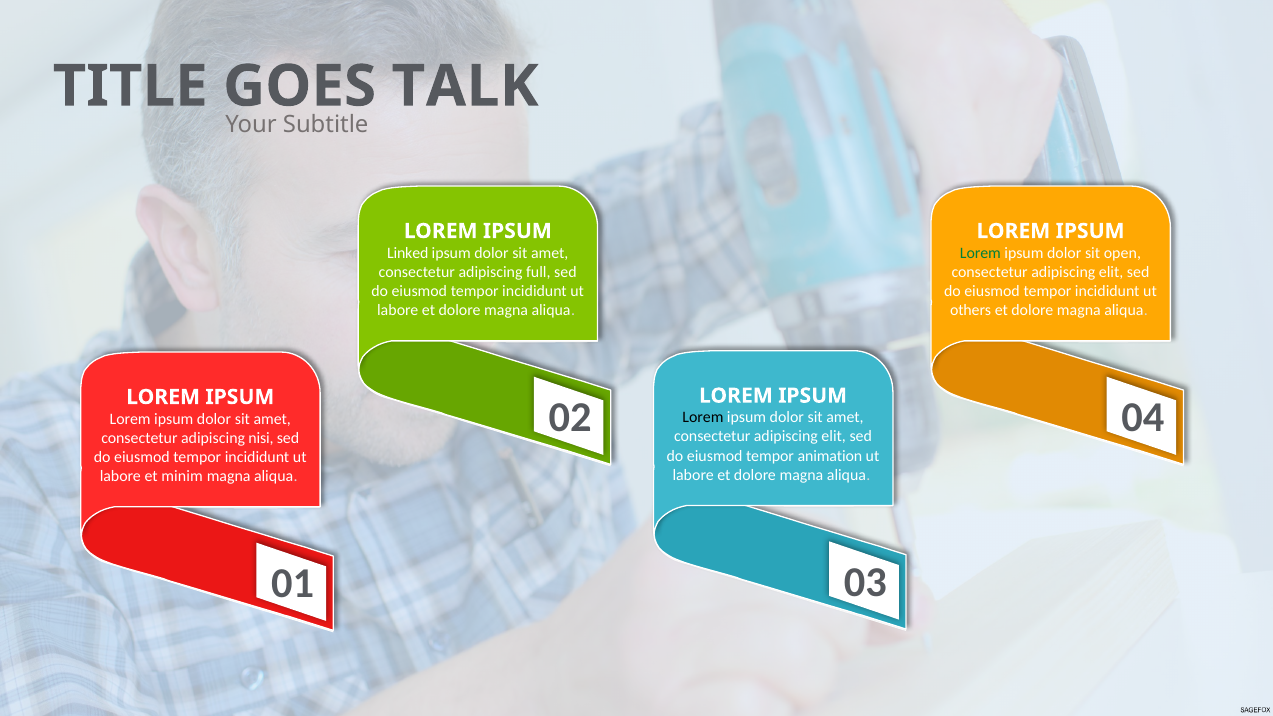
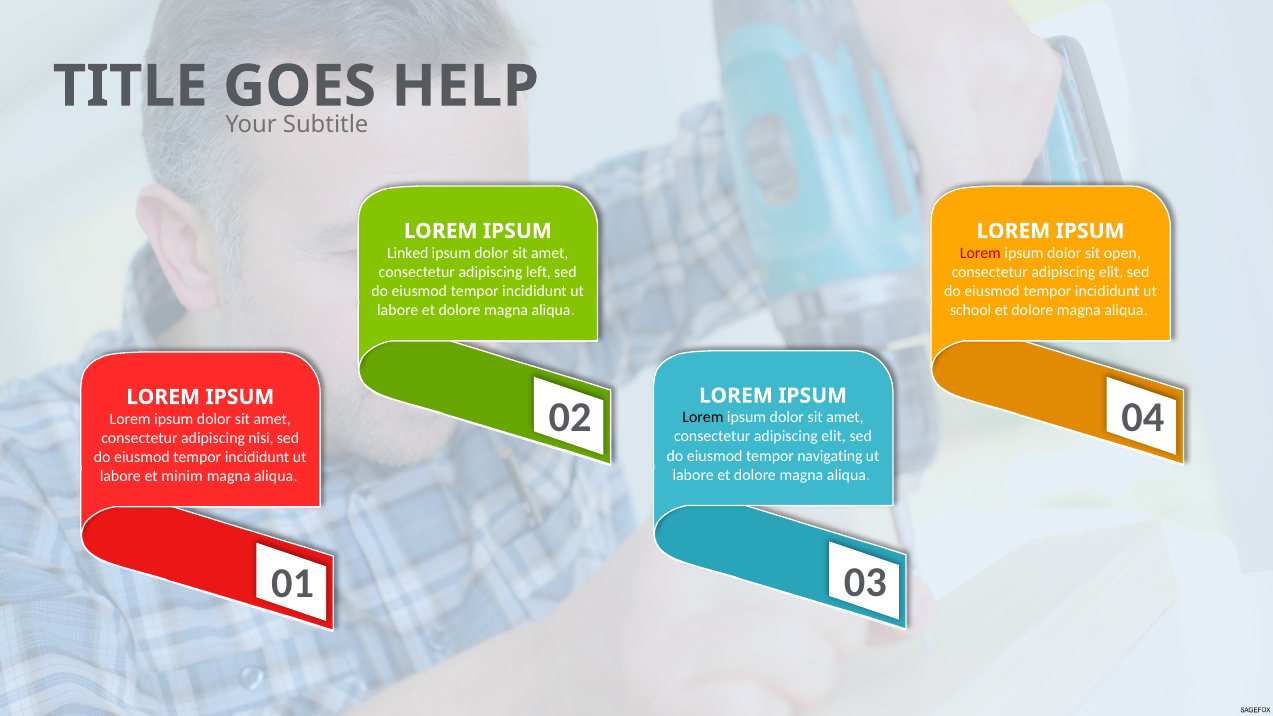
TALK: TALK -> HELP
Lorem at (980, 253) colour: green -> red
full: full -> left
others: others -> school
animation: animation -> navigating
